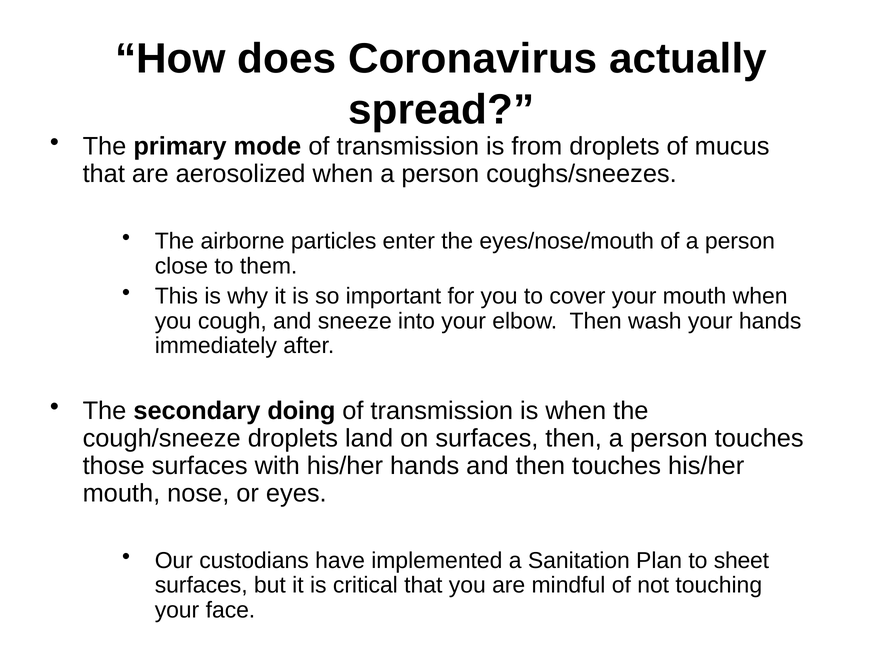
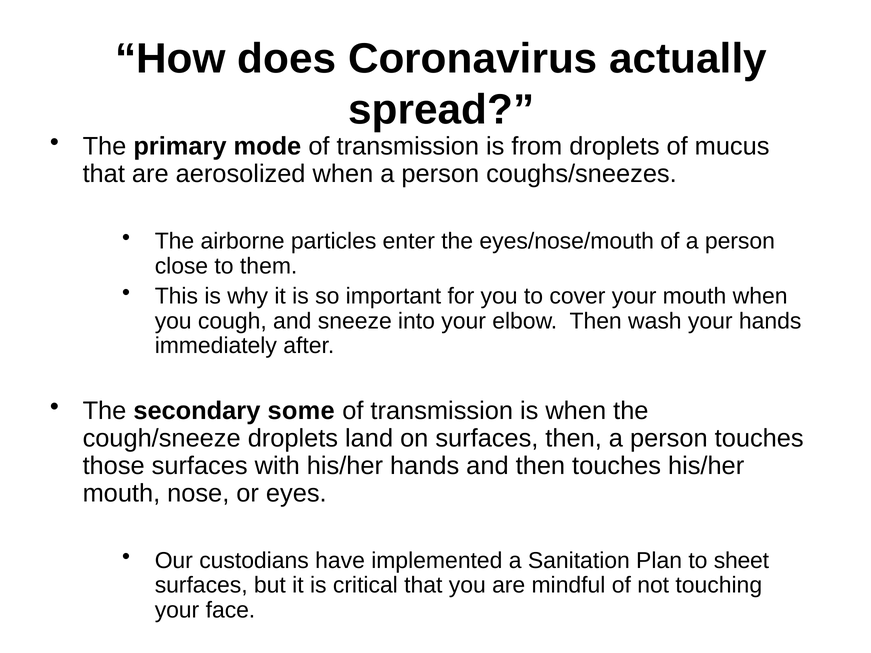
doing: doing -> some
